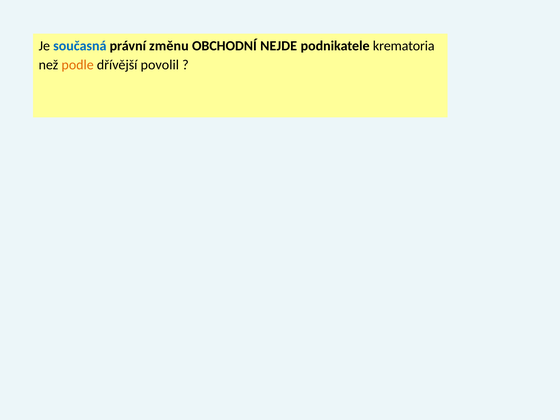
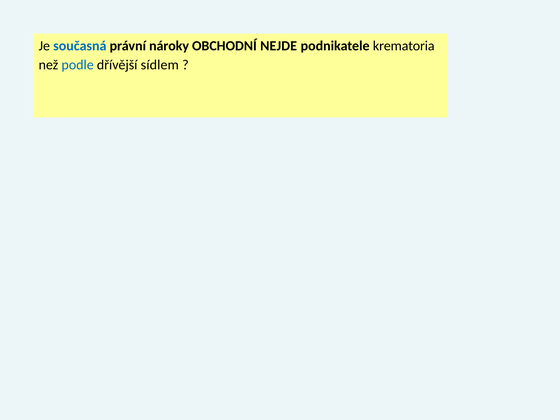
změnu: změnu -> nároky
podle colour: orange -> blue
povolil: povolil -> sídlem
